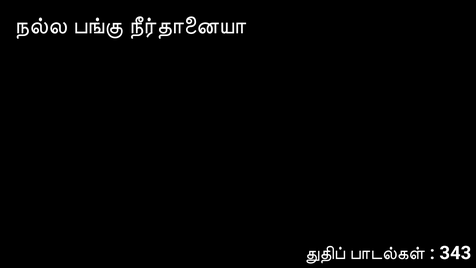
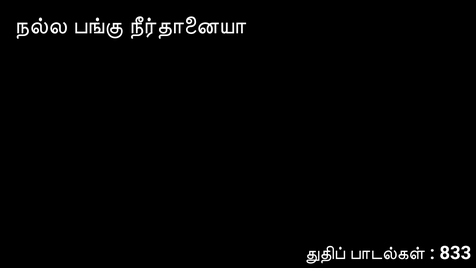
343: 343 -> 833
